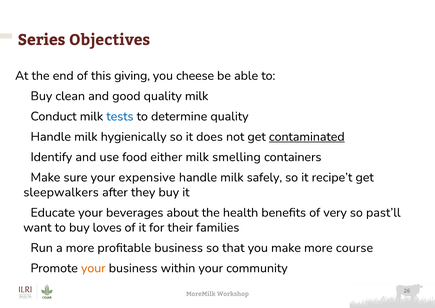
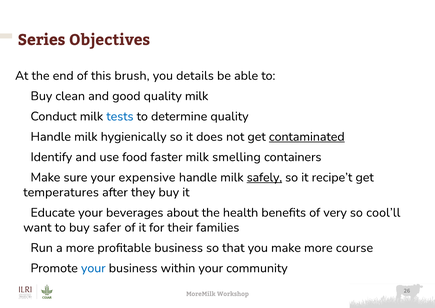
giving: giving -> brush
cheese: cheese -> details
either: either -> faster
safely underline: none -> present
sleepwalkers: sleepwalkers -> temperatures
past’ll: past’ll -> cool’ll
loves: loves -> safer
your at (93, 268) colour: orange -> blue
